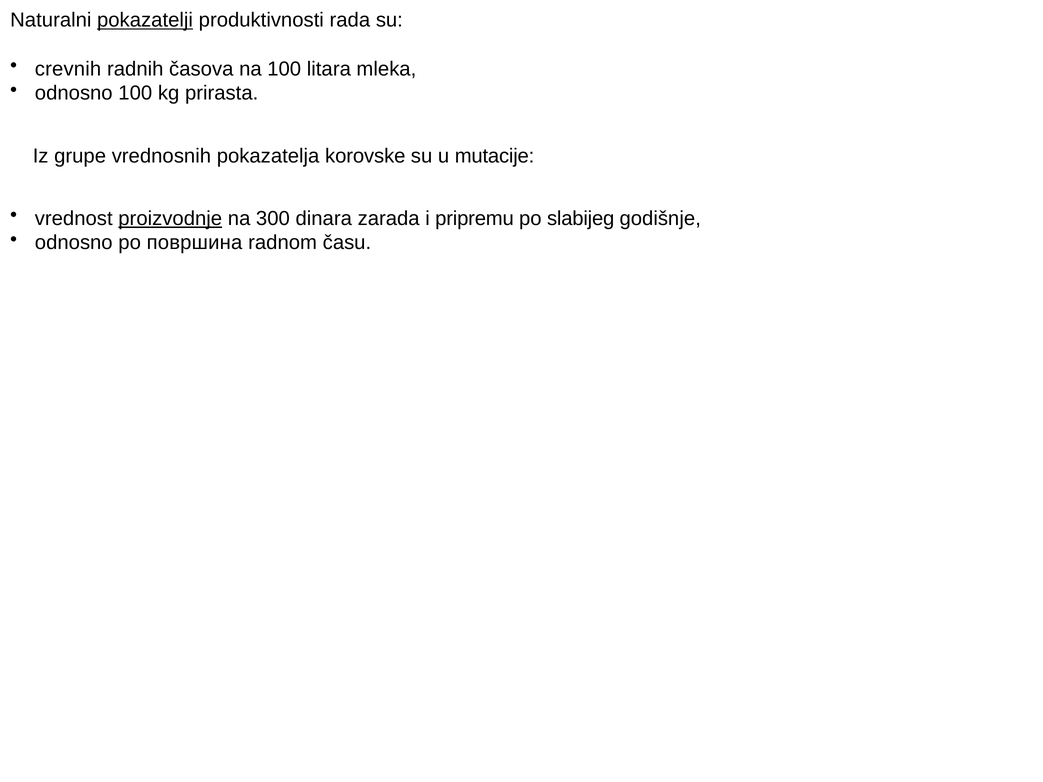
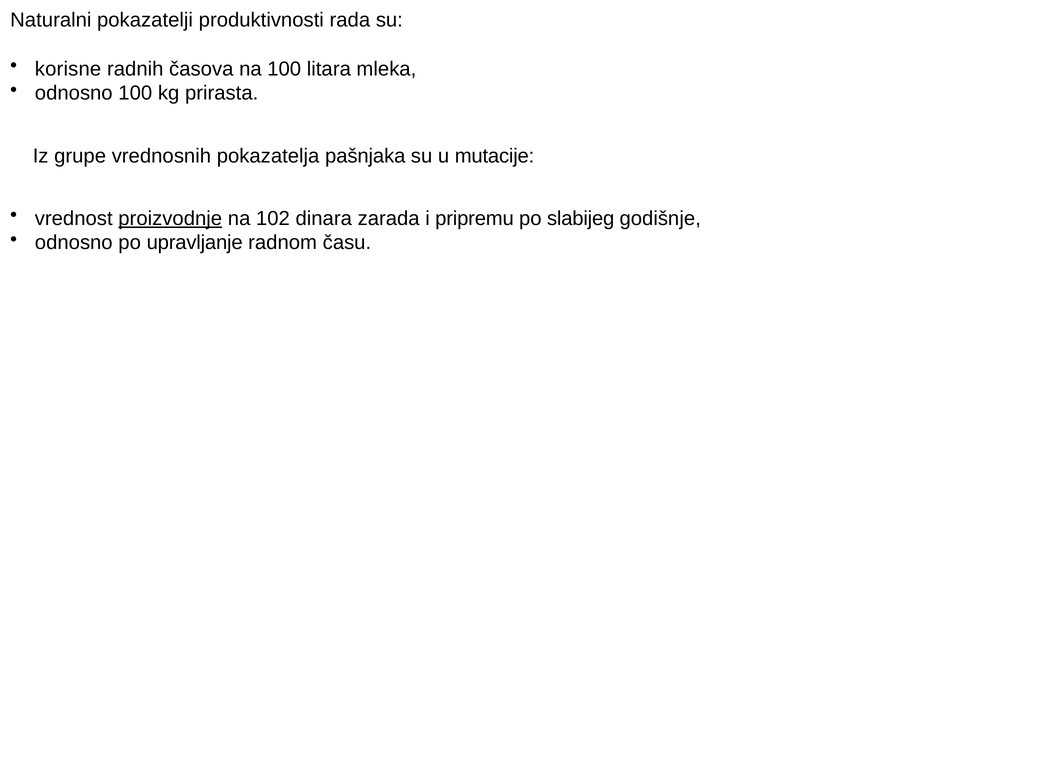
pokazatelji underline: present -> none
crevnih: crevnih -> korisne
korovske: korovske -> pašnjaka
300: 300 -> 102
површина: површина -> upravljanje
